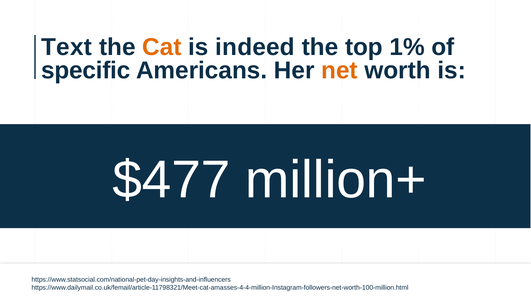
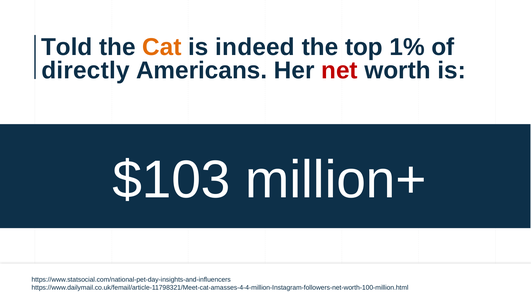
Text: Text -> Told
specific: specific -> directly
net colour: orange -> red
$477: $477 -> $103
